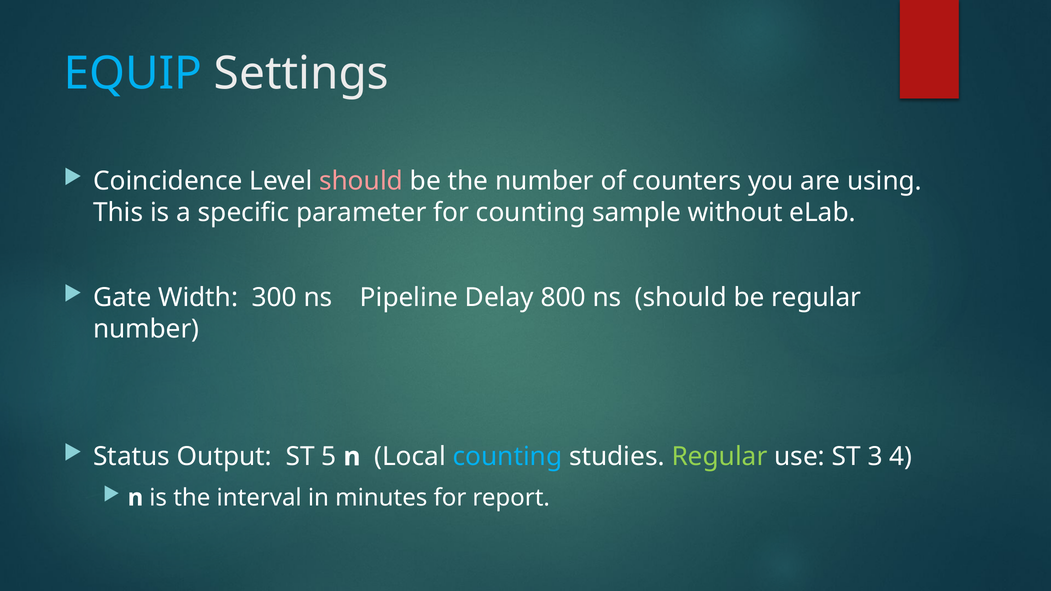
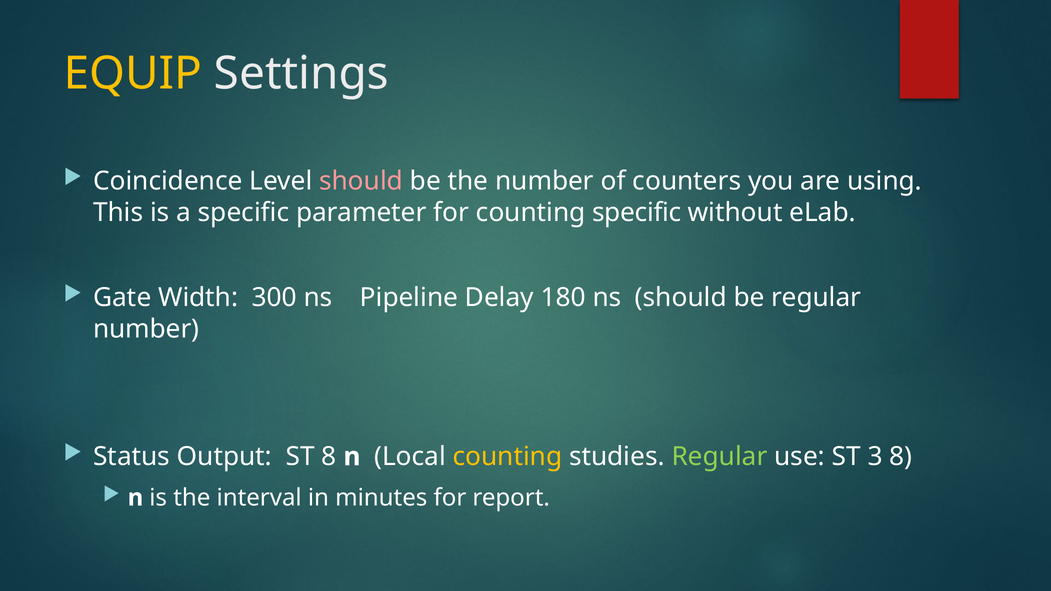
EQUIP colour: light blue -> yellow
counting sample: sample -> specific
800: 800 -> 180
ST 5: 5 -> 8
counting at (507, 457) colour: light blue -> yellow
3 4: 4 -> 8
